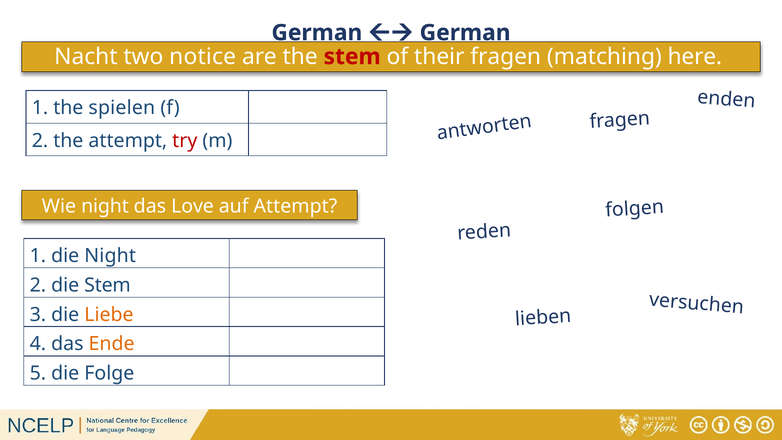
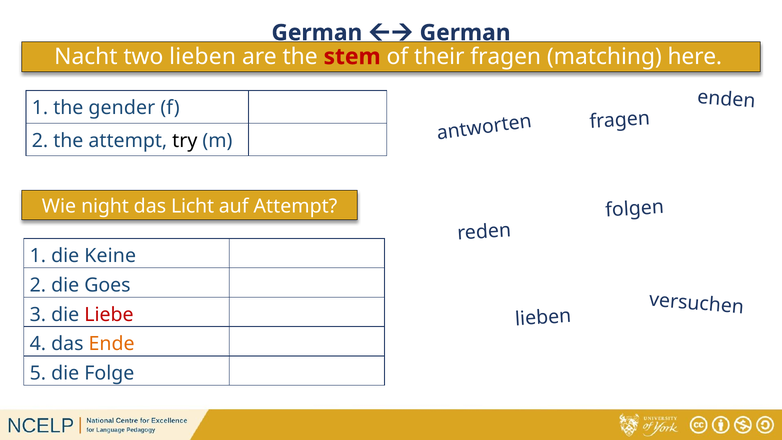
two notice: notice -> lieben
spielen: spielen -> gender
try colour: red -> black
Love: Love -> Licht
die Night: Night -> Keine
die Stem: Stem -> Goes
Liebe colour: orange -> red
